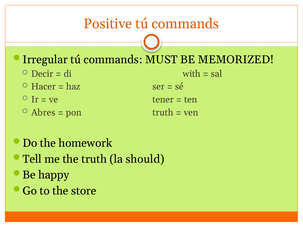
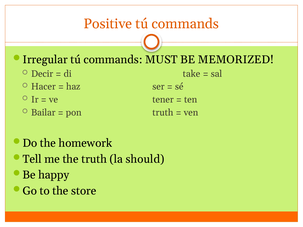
with: with -> take
Abres: Abres -> Bailar
